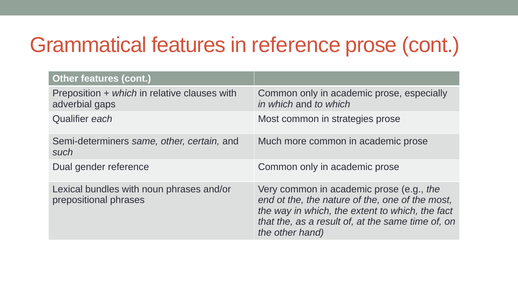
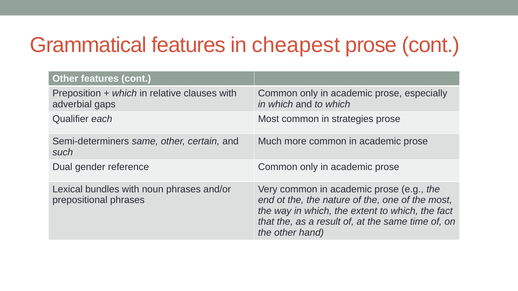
in reference: reference -> cheapest
